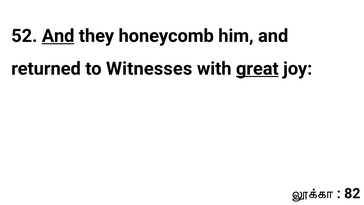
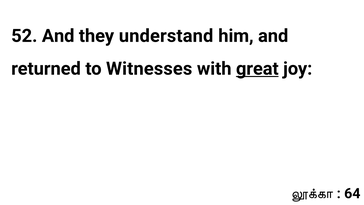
And at (58, 36) underline: present -> none
honeycomb: honeycomb -> understand
82: 82 -> 64
